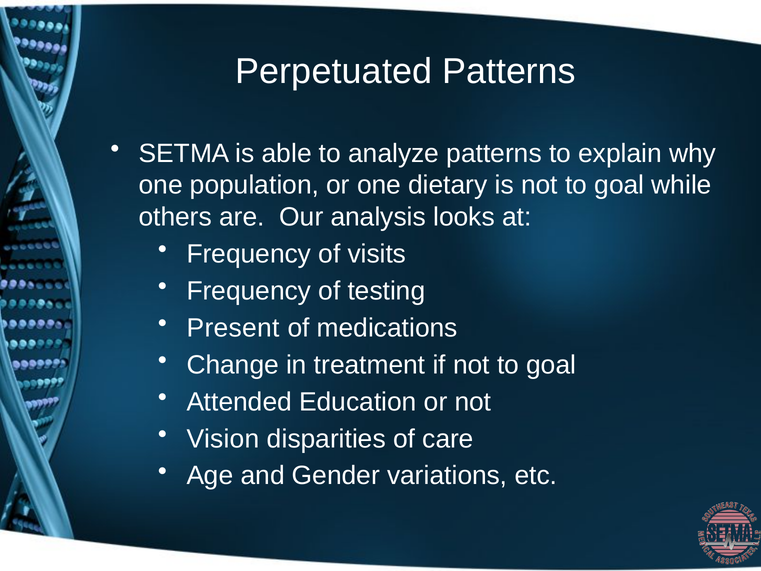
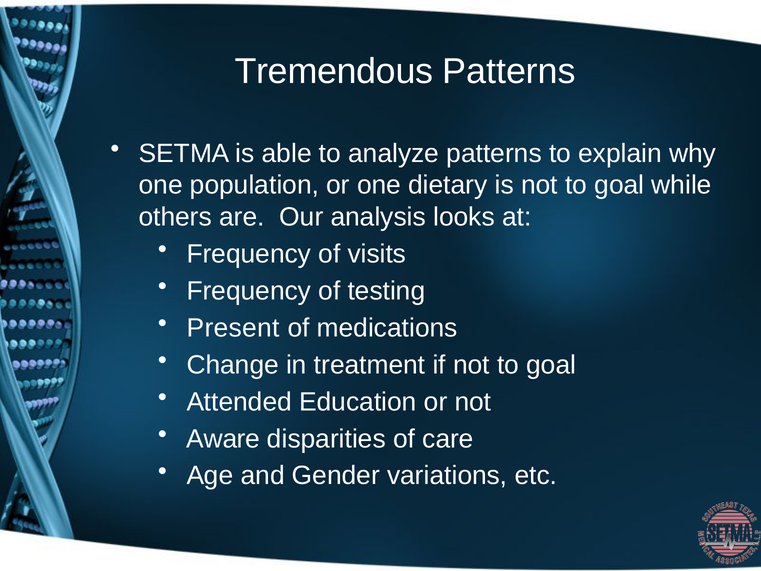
Perpetuated: Perpetuated -> Tremendous
Vision: Vision -> Aware
